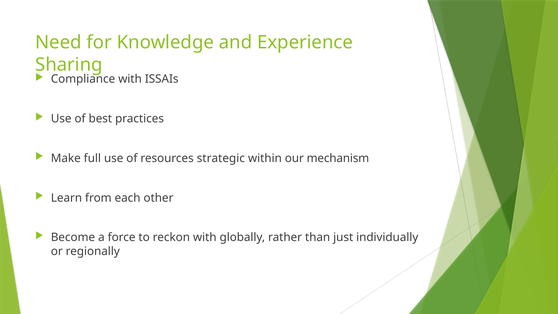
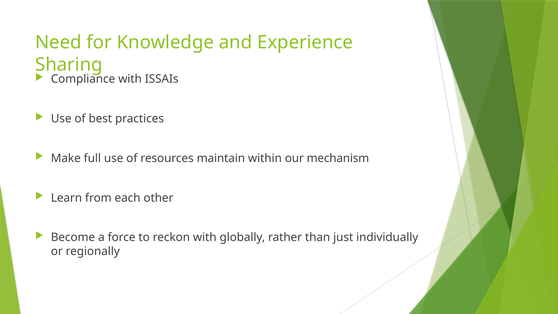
strategic: strategic -> maintain
